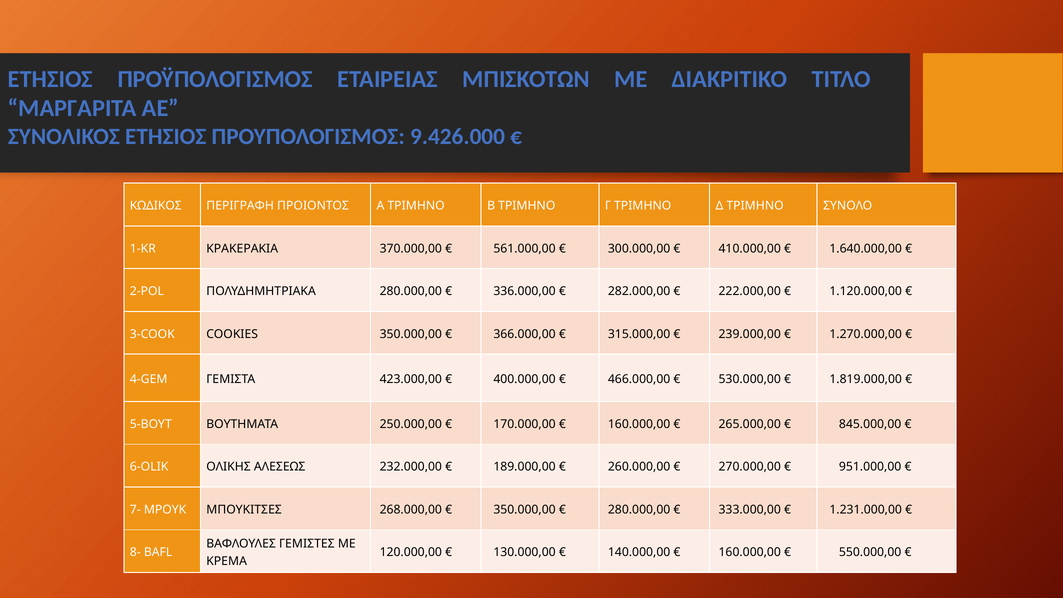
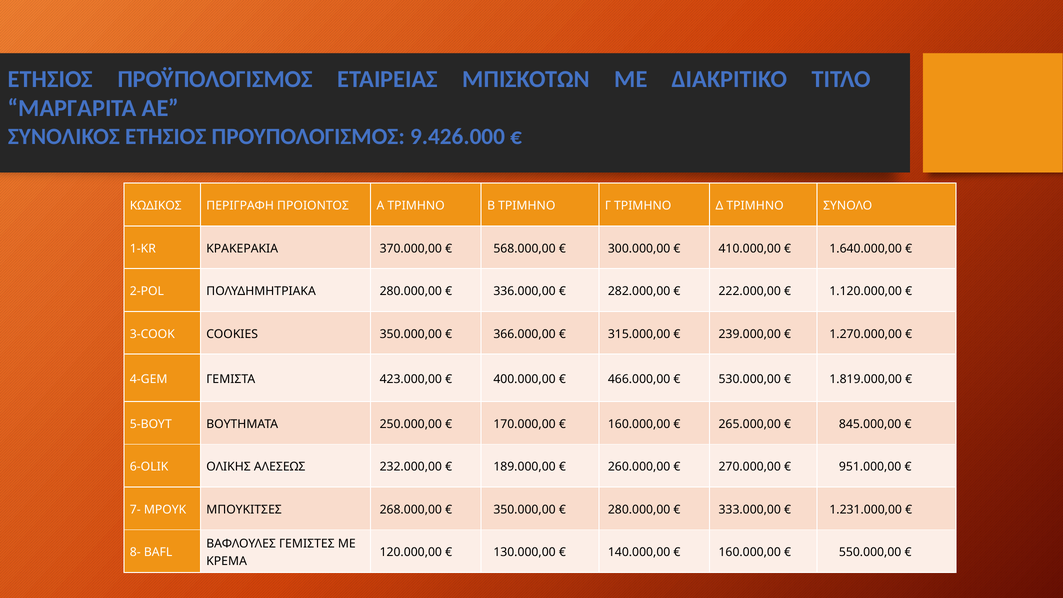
561.000,00: 561.000,00 -> 568.000,00
